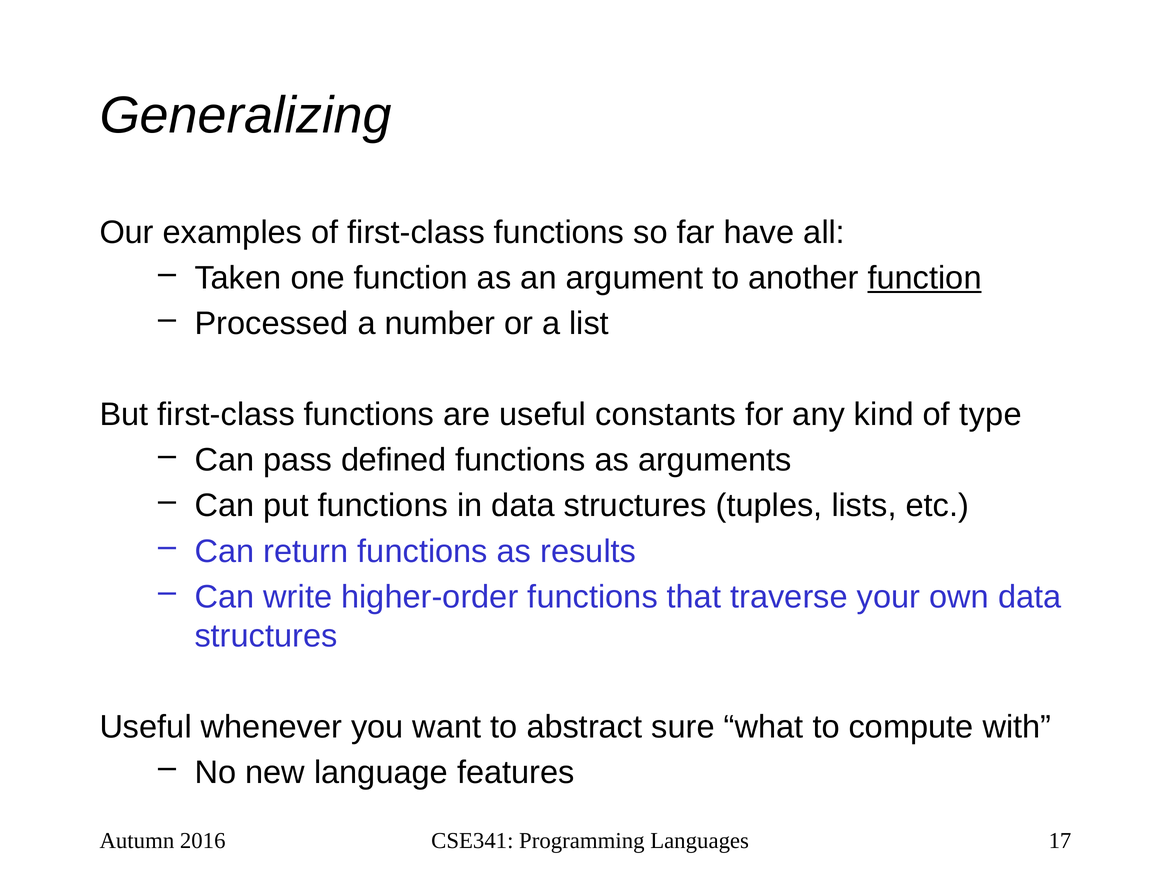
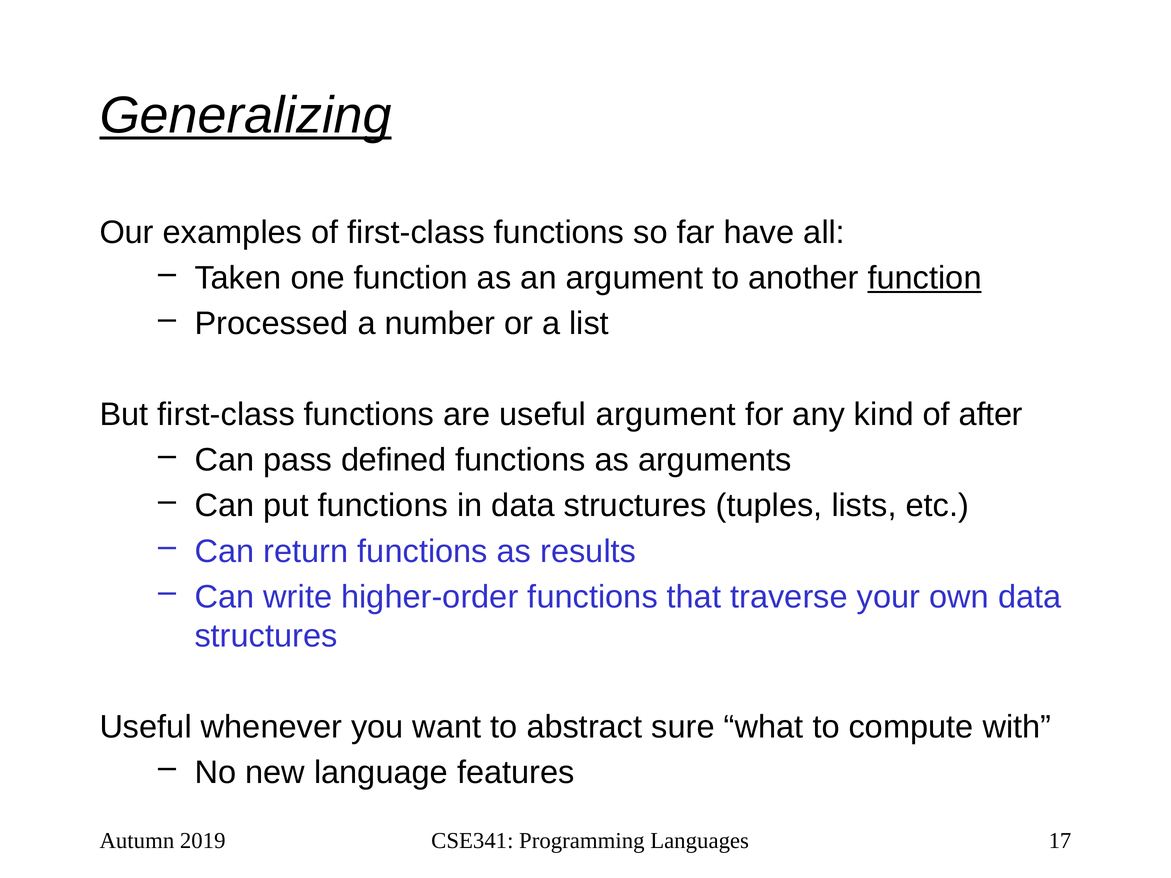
Generalizing underline: none -> present
useful constants: constants -> argument
type: type -> after
2016: 2016 -> 2019
